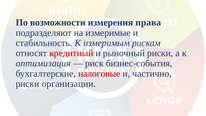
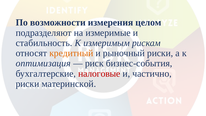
права: права -> целом
кредитный colour: red -> orange
организации: организации -> материнской
